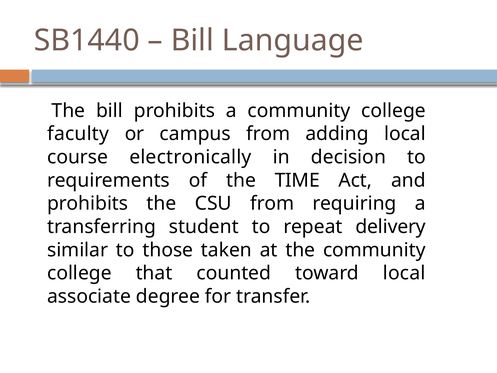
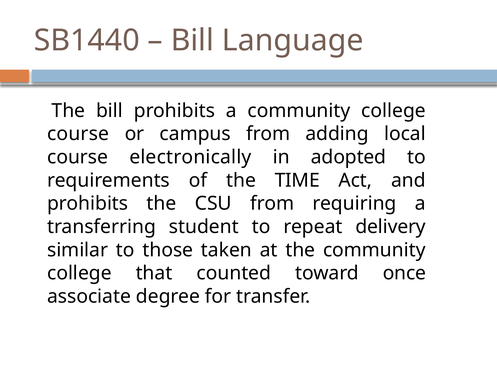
faculty at (78, 134): faculty -> course
decision: decision -> adopted
toward local: local -> once
